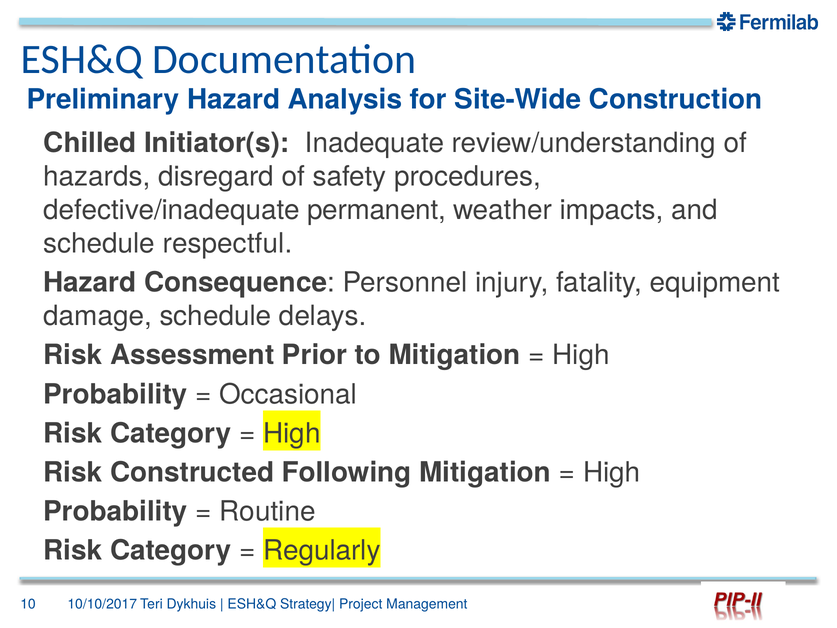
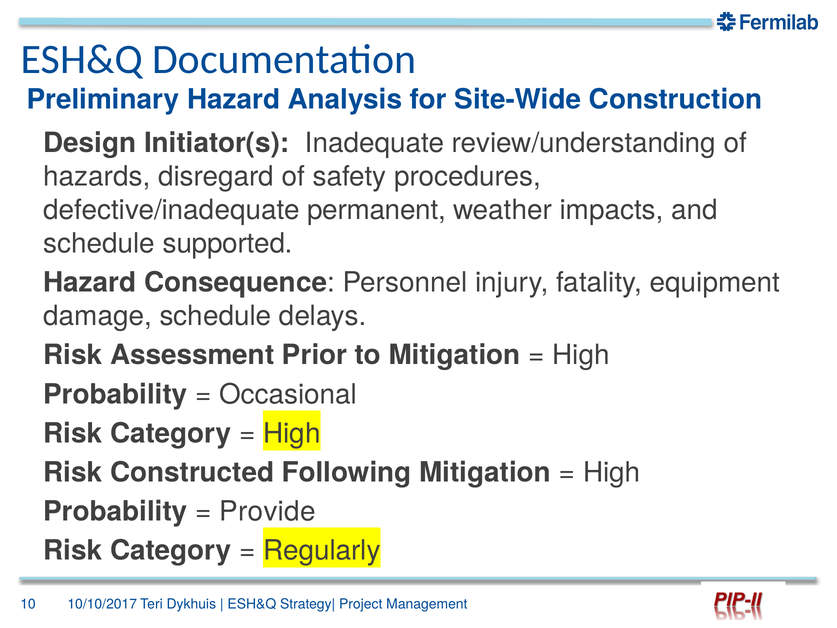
Chilled: Chilled -> Design
respectful: respectful -> supported
Routine: Routine -> Provide
